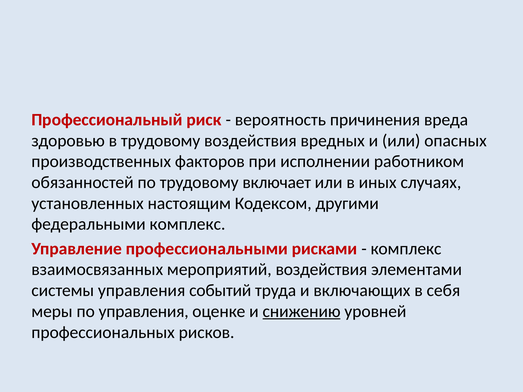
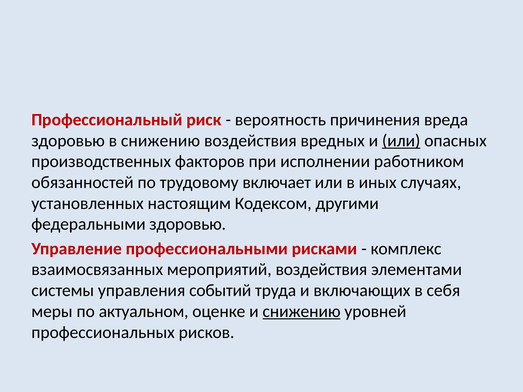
в трудовому: трудовому -> снижению
или at (401, 141) underline: none -> present
федеральными комплекс: комплекс -> здоровью
по управления: управления -> актуальном
